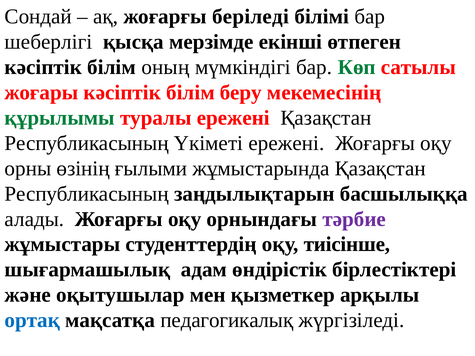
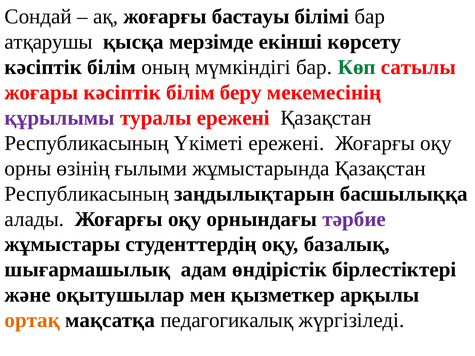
беріледі: беріледі -> бастауы
шеберлігі: шеберлігі -> атқарушы
өтпеген: өтпеген -> көрсету
құрылымы colour: green -> purple
тиісінше: тиісінше -> базалық
ортақ colour: blue -> orange
